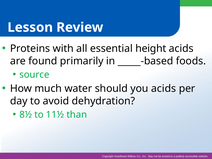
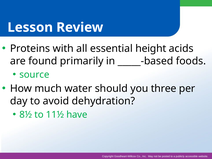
you acids: acids -> three
than: than -> have
